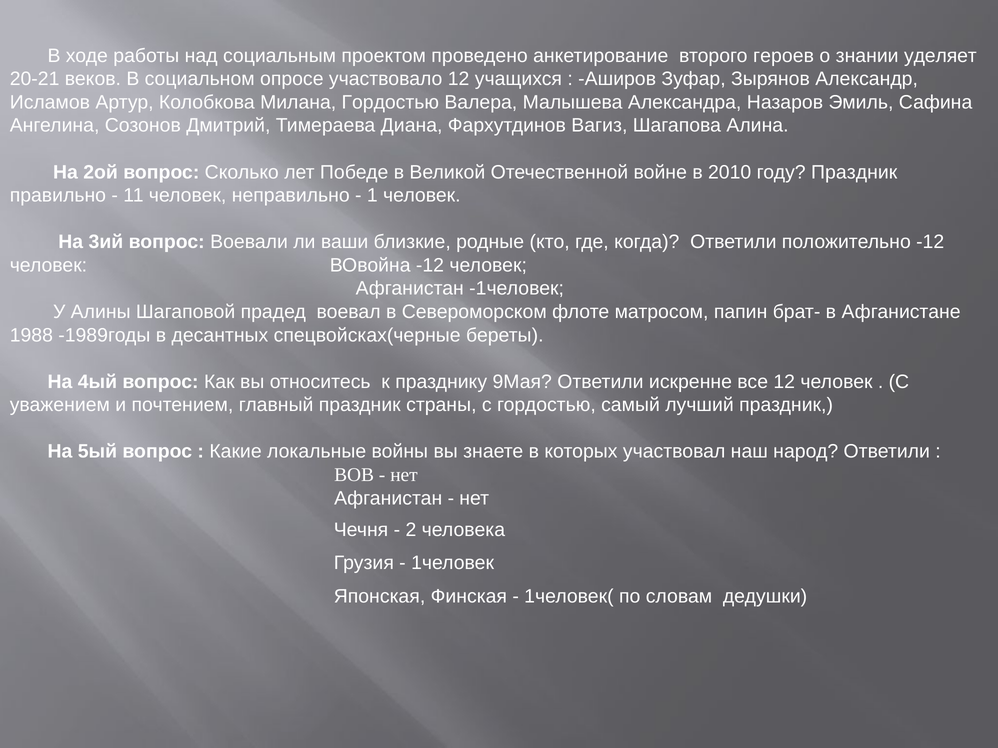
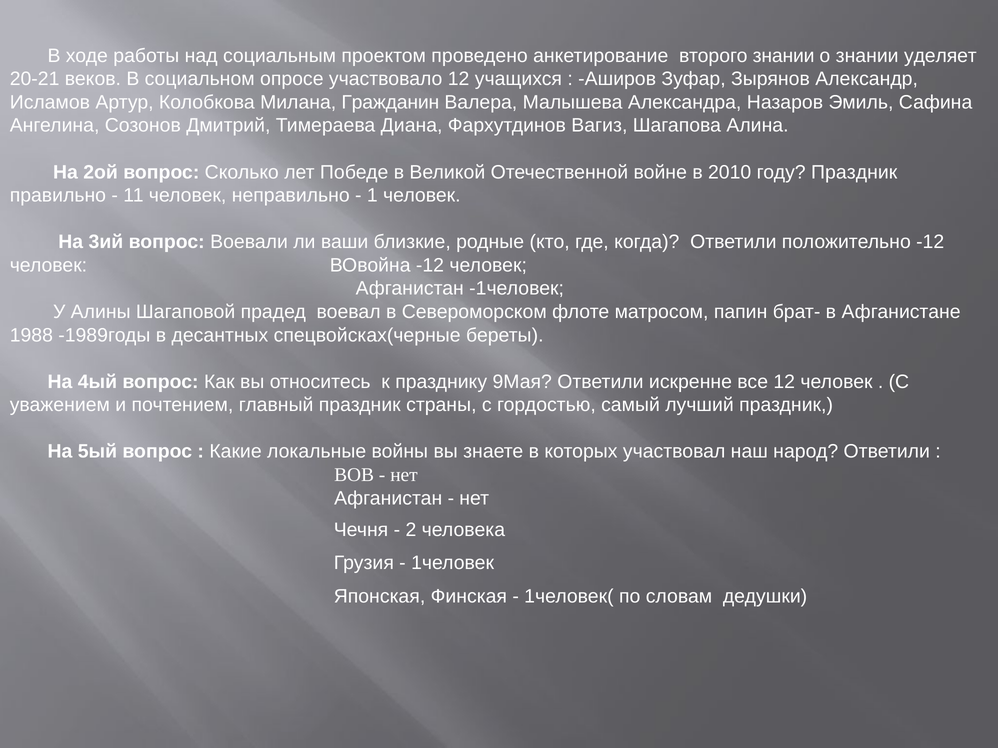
второго героев: героев -> знании
Милана Гордостью: Гордостью -> Гражданин
